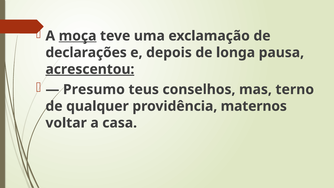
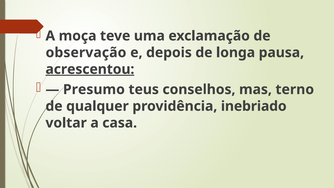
moça underline: present -> none
declarações: declarações -> observação
maternos: maternos -> inebriado
